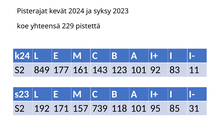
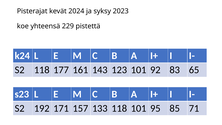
S2 849: 849 -> 118
11: 11 -> 65
739: 739 -> 133
31: 31 -> 71
